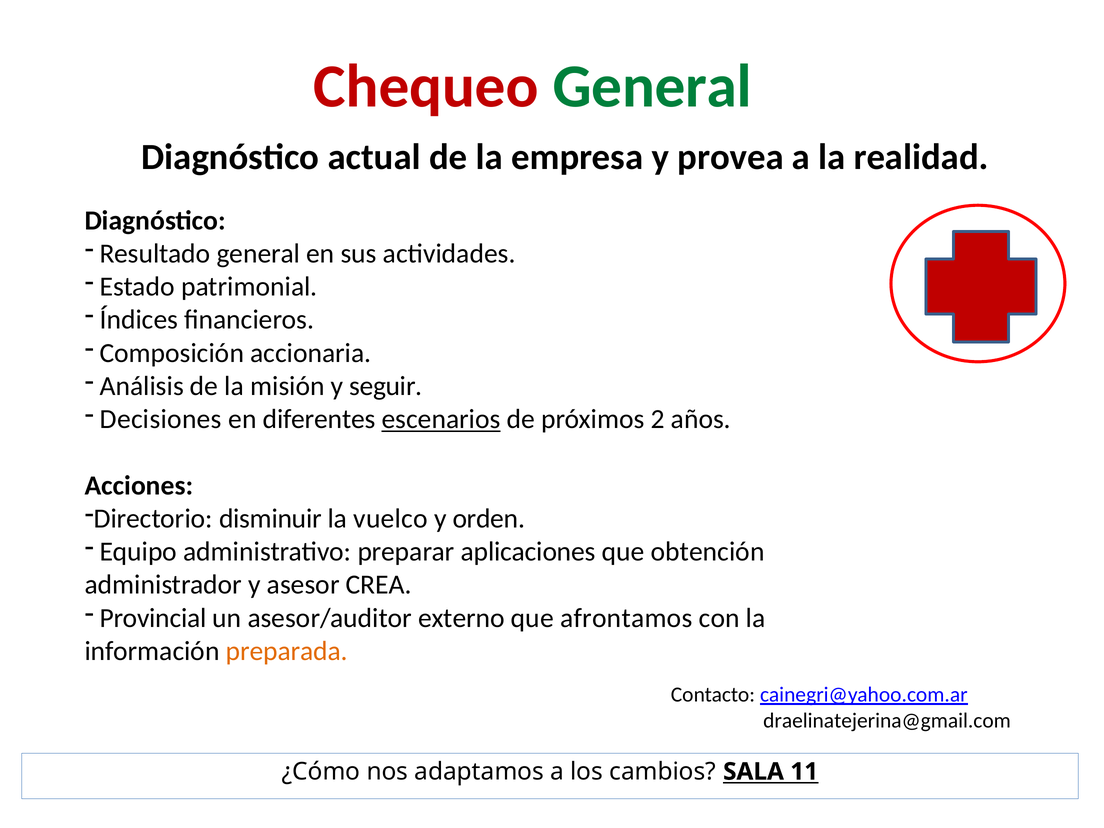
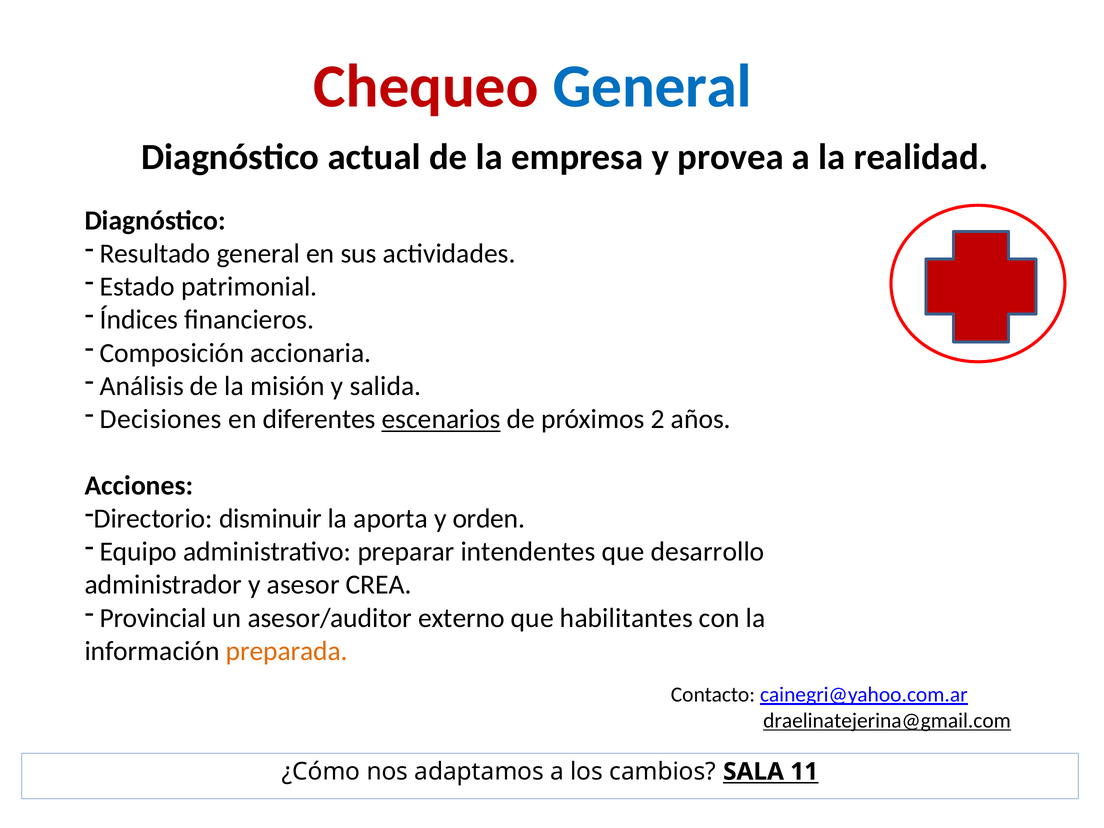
General at (652, 87) colour: green -> blue
seguir: seguir -> salida
vuelco: vuelco -> aporta
aplicaciones: aplicaciones -> intendentes
obtención: obtención -> desarrollo
afrontamos: afrontamos -> habilitantes
draelinatejerina@gmail.com underline: none -> present
